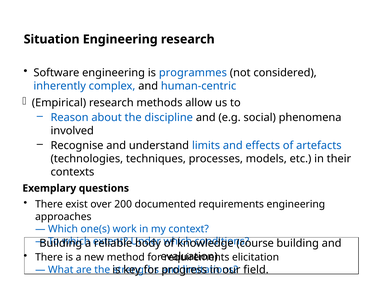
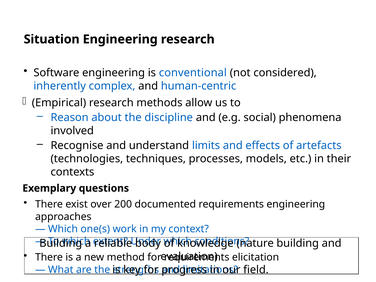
programmes: programmes -> conventional
course: course -> nature
